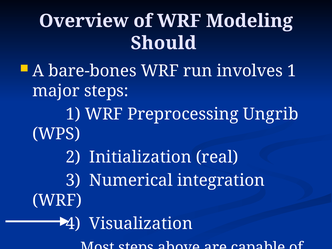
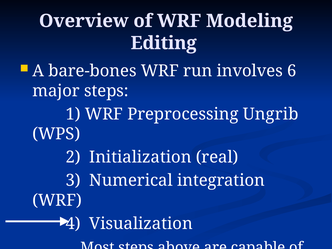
Should: Should -> Editing
involves 1: 1 -> 6
